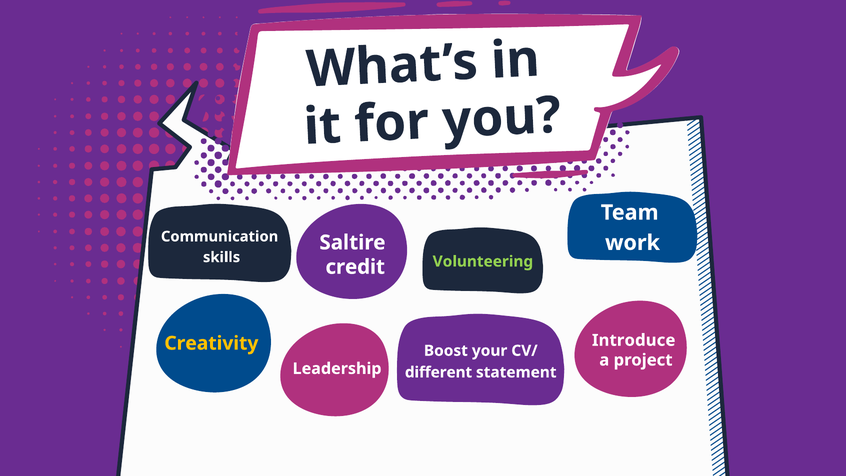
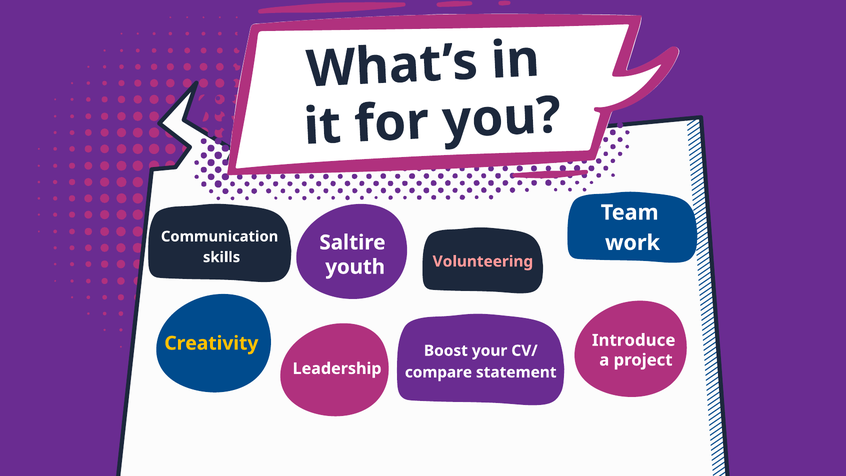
Volunteering colour: light green -> pink
credit: credit -> youth
different: different -> compare
